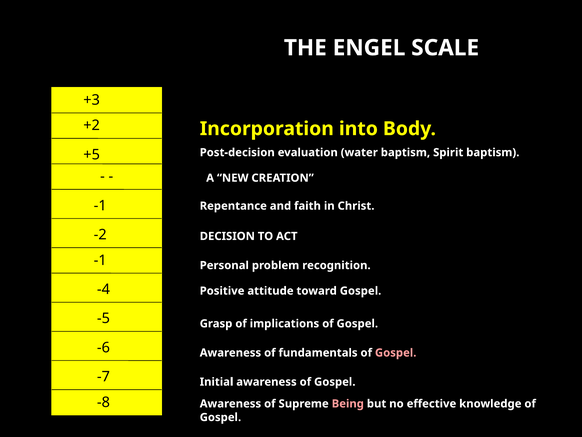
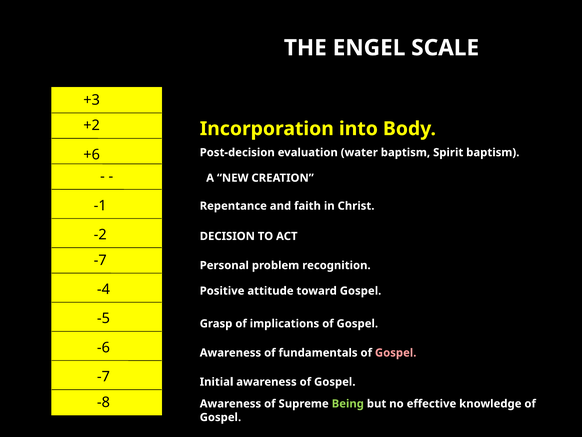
+5: +5 -> +6
-1 at (100, 260): -1 -> -7
Being colour: pink -> light green
